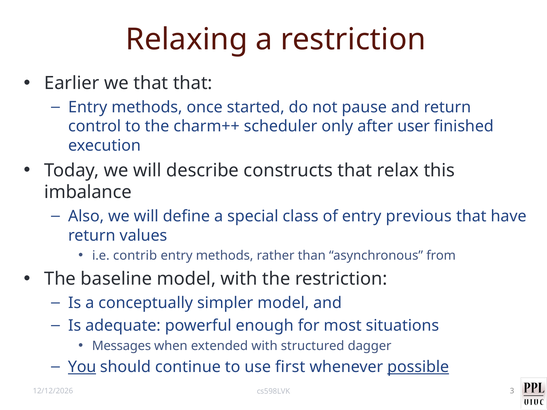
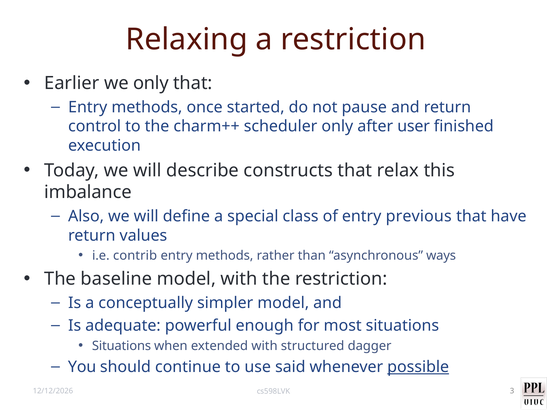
we that: that -> only
from: from -> ways
Messages at (121, 346): Messages -> Situations
You underline: present -> none
first: first -> said
